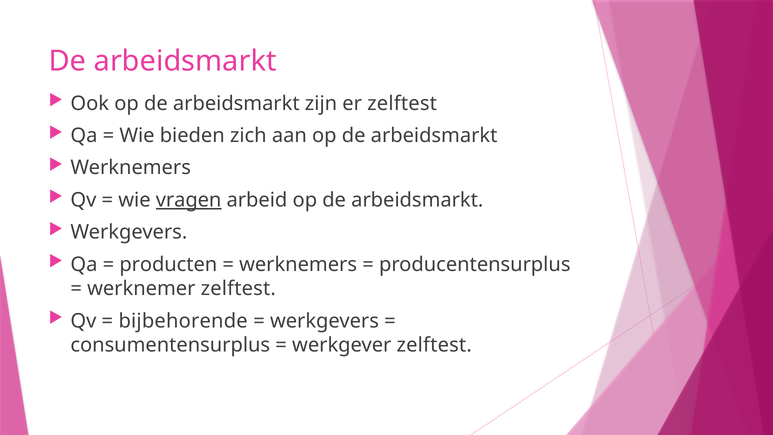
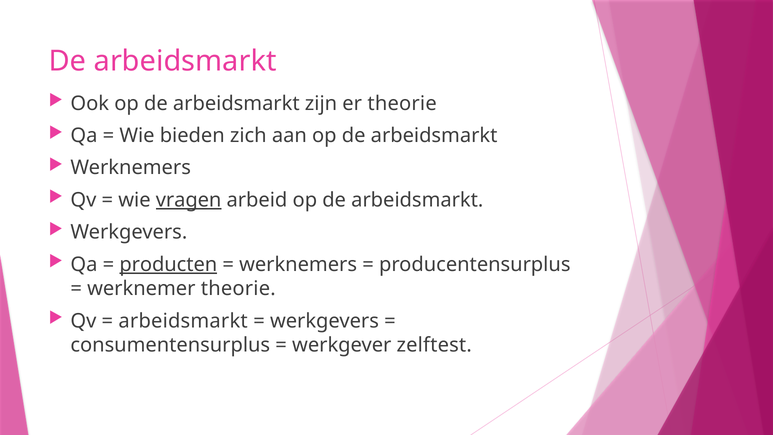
er zelftest: zelftest -> theorie
producten underline: none -> present
werknemer zelftest: zelftest -> theorie
bijbehorende at (183, 321): bijbehorende -> arbeidsmarkt
